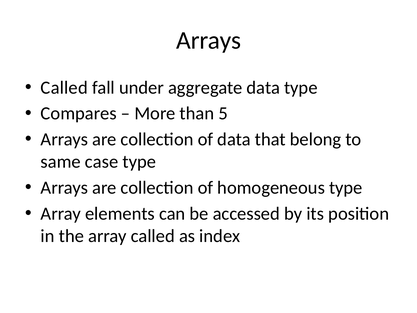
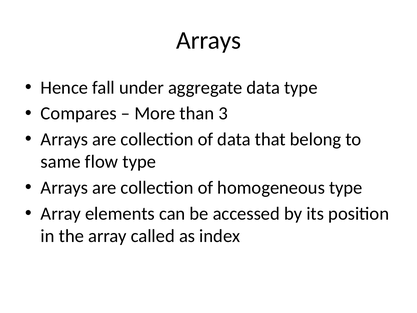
Called at (64, 87): Called -> Hence
5: 5 -> 3
case: case -> flow
